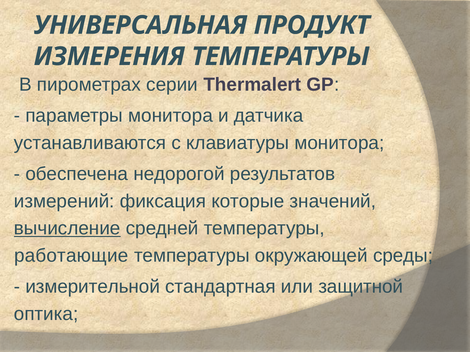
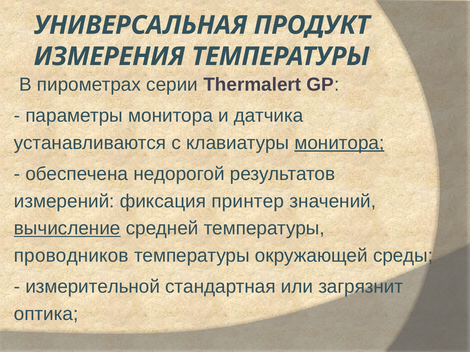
монитора at (339, 143) underline: none -> present
которые: которые -> принтер
работающие: работающие -> проводников
защитной: защитной -> загрязнит
